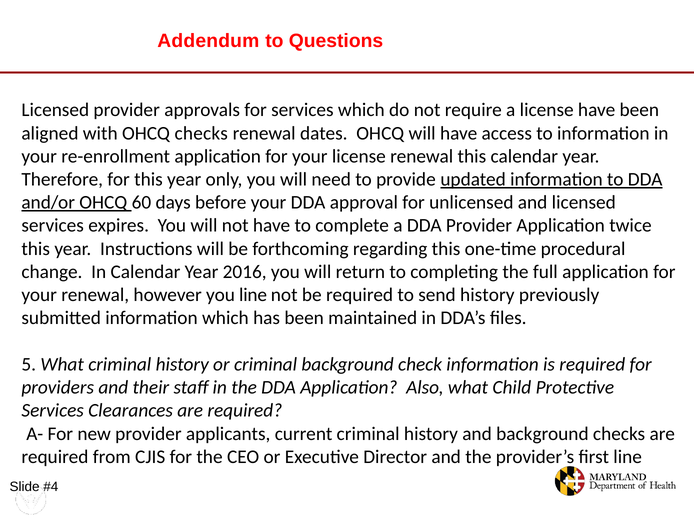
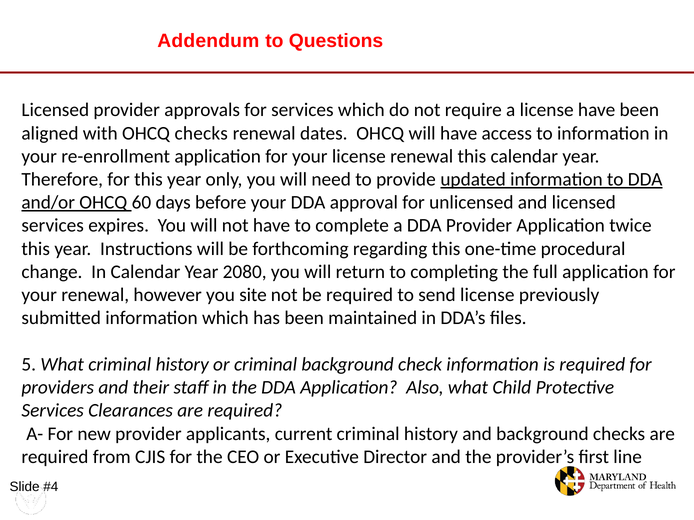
2016: 2016 -> 2080
you line: line -> site
send history: history -> license
